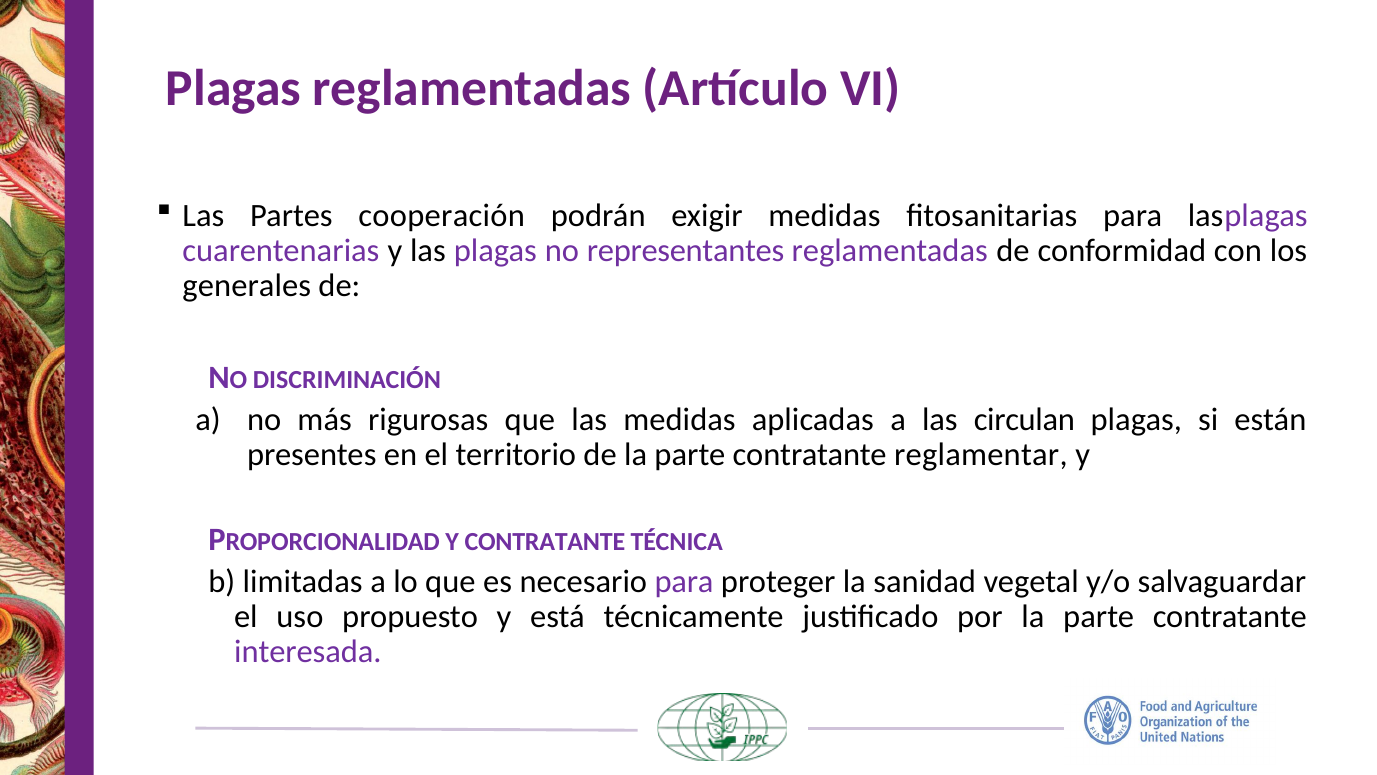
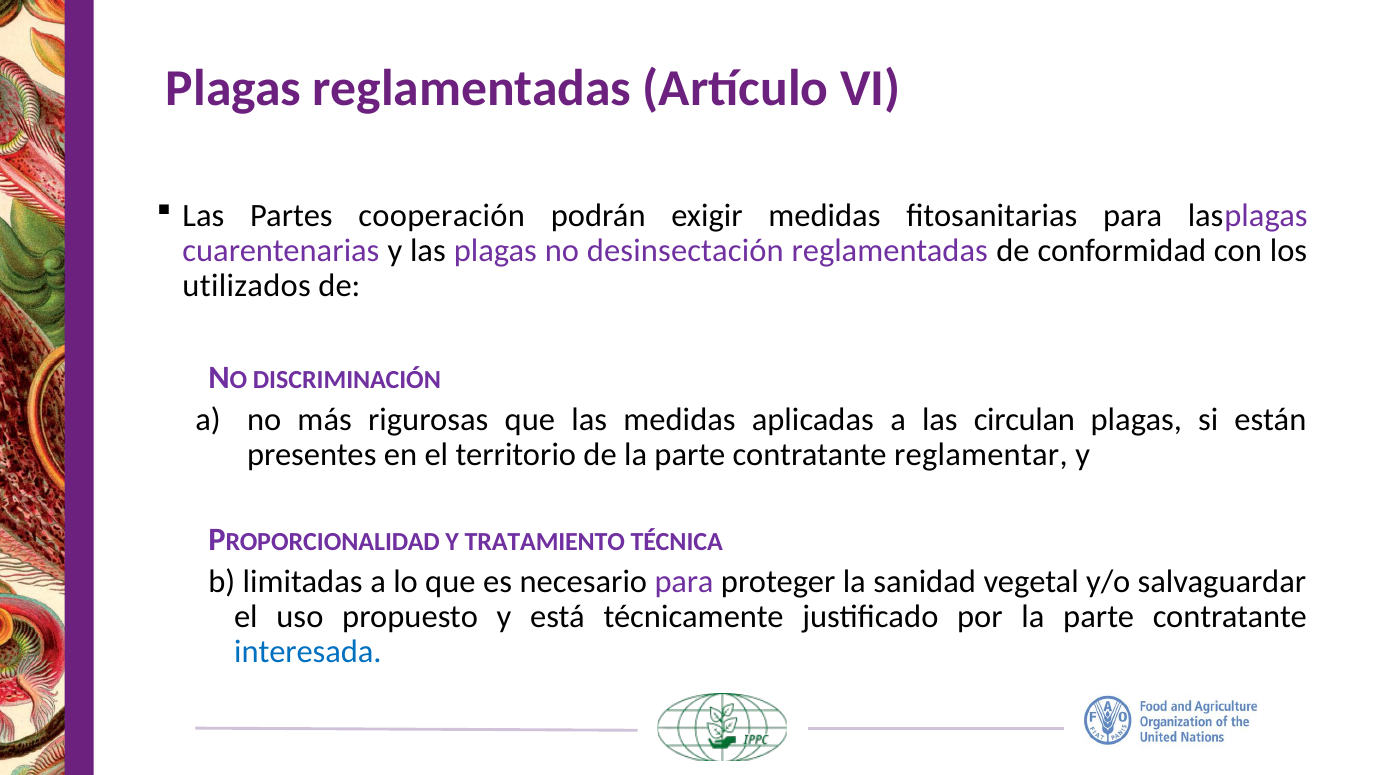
representantes: representantes -> desinsectación
generales: generales -> utilizados
Y CONTRATANTE: CONTRATANTE -> TRATAMIENTO
interesada colour: purple -> blue
